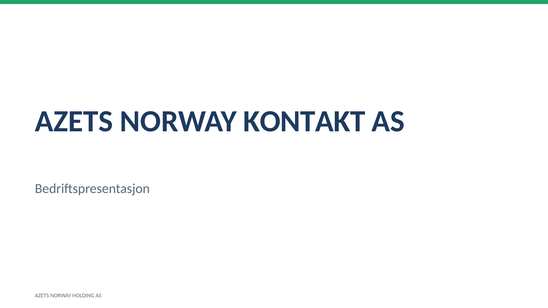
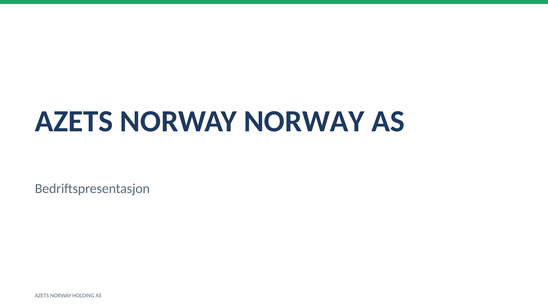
NORWAY KONTAKT: KONTAKT -> NORWAY
